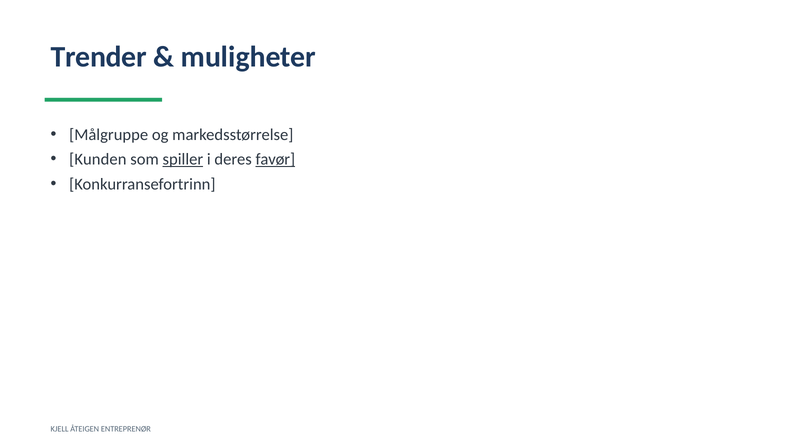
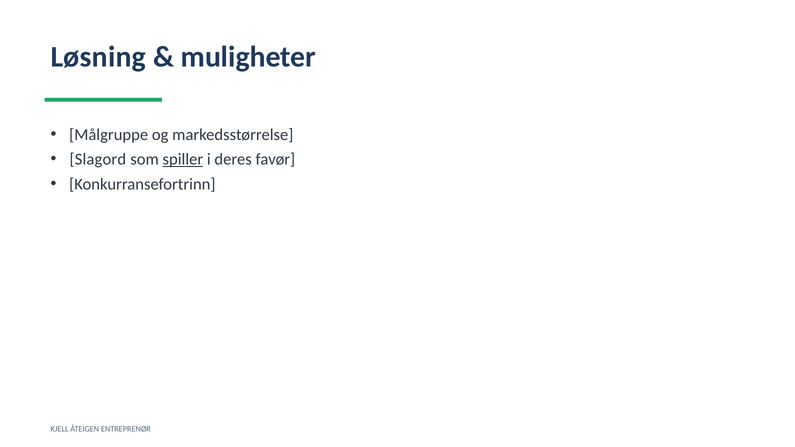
Trender: Trender -> Løsning
Kunden: Kunden -> Slagord
favør underline: present -> none
